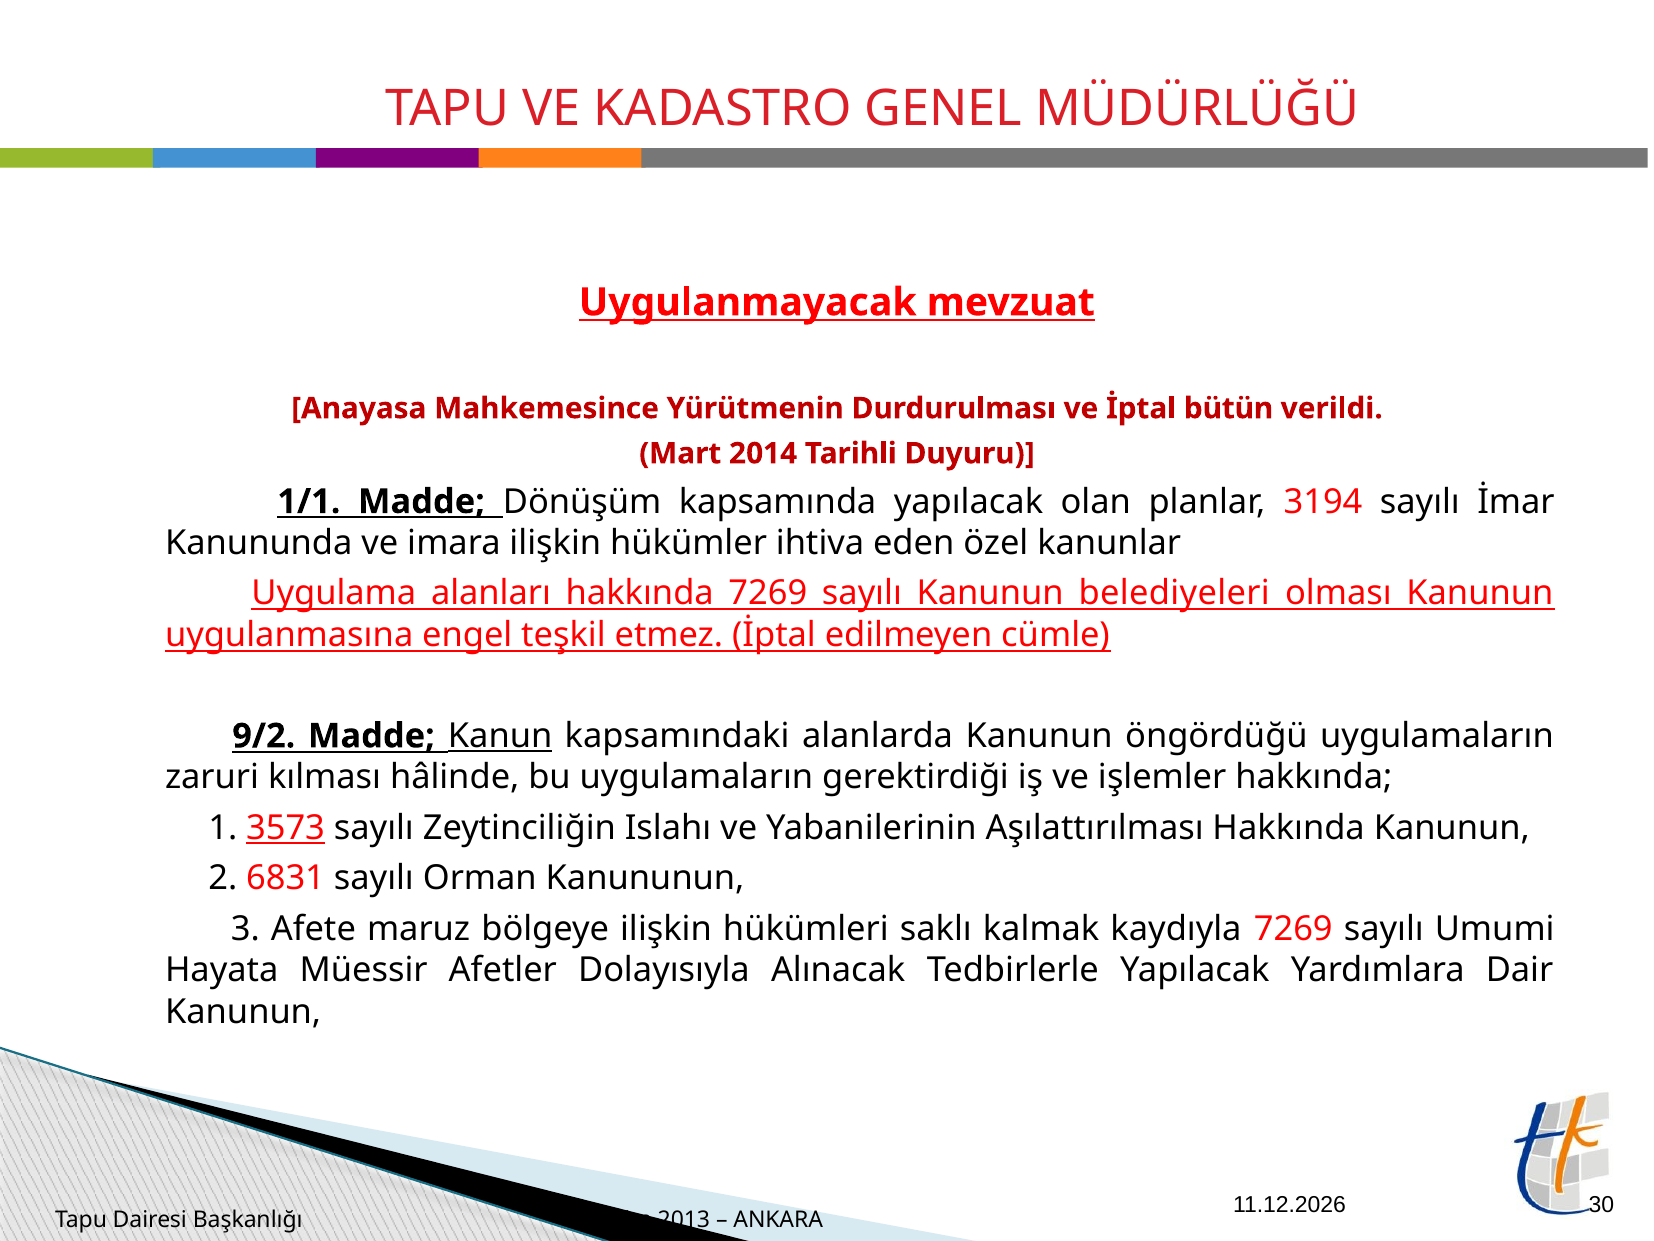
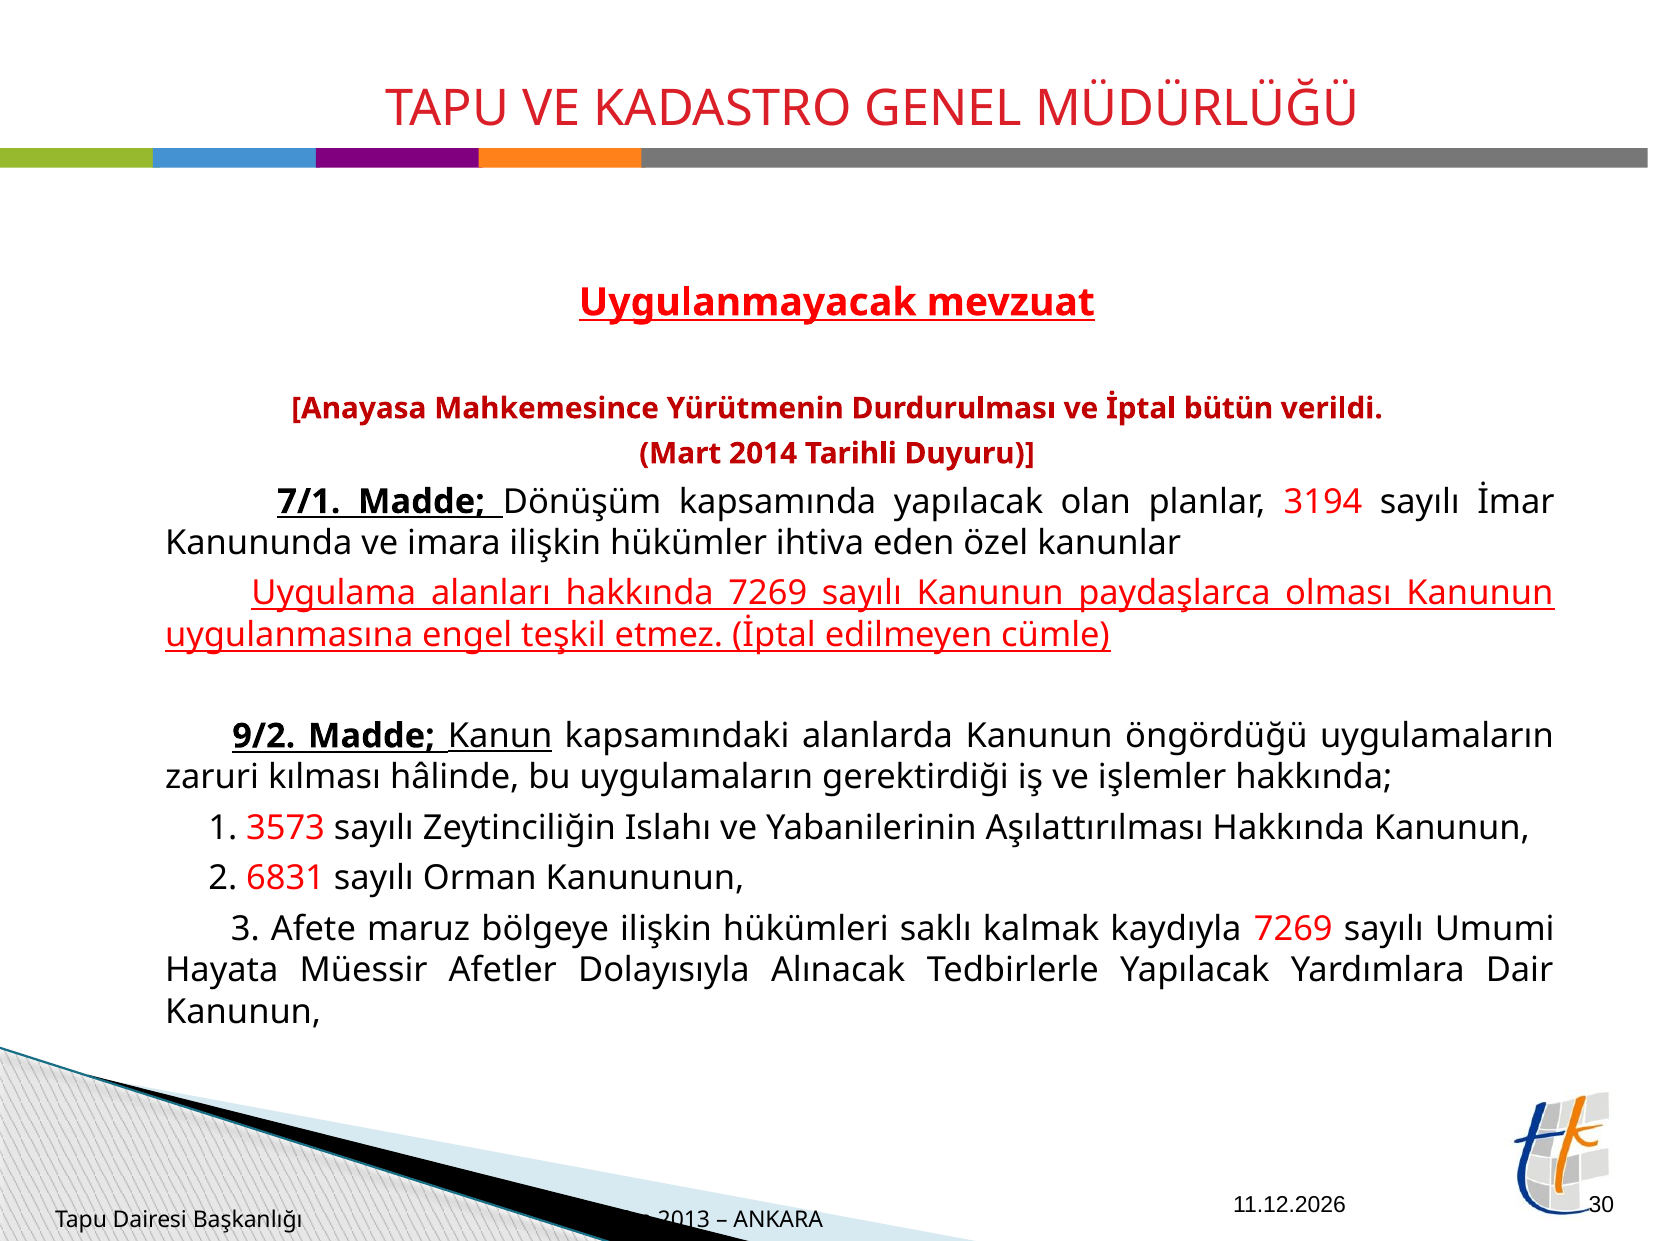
1/1: 1/1 -> 7/1
belediyeleri: belediyeleri -> paydaşlarca
3573 underline: present -> none
